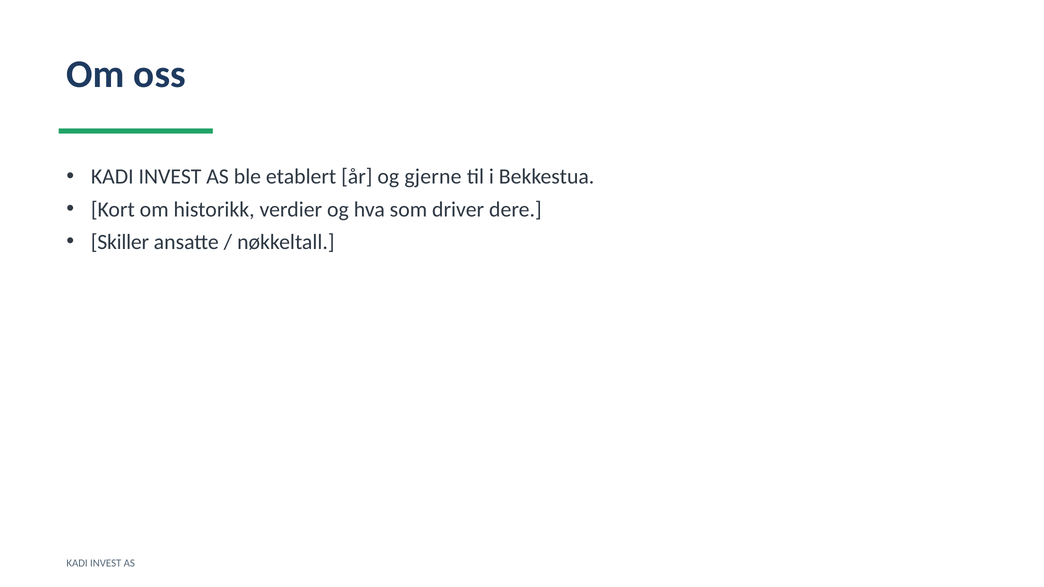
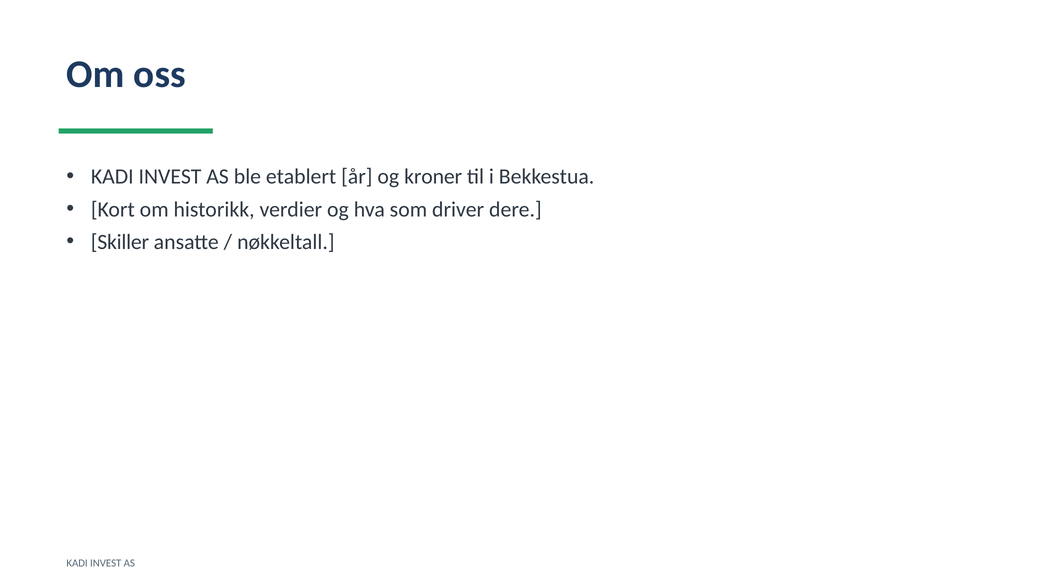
gjerne: gjerne -> kroner
